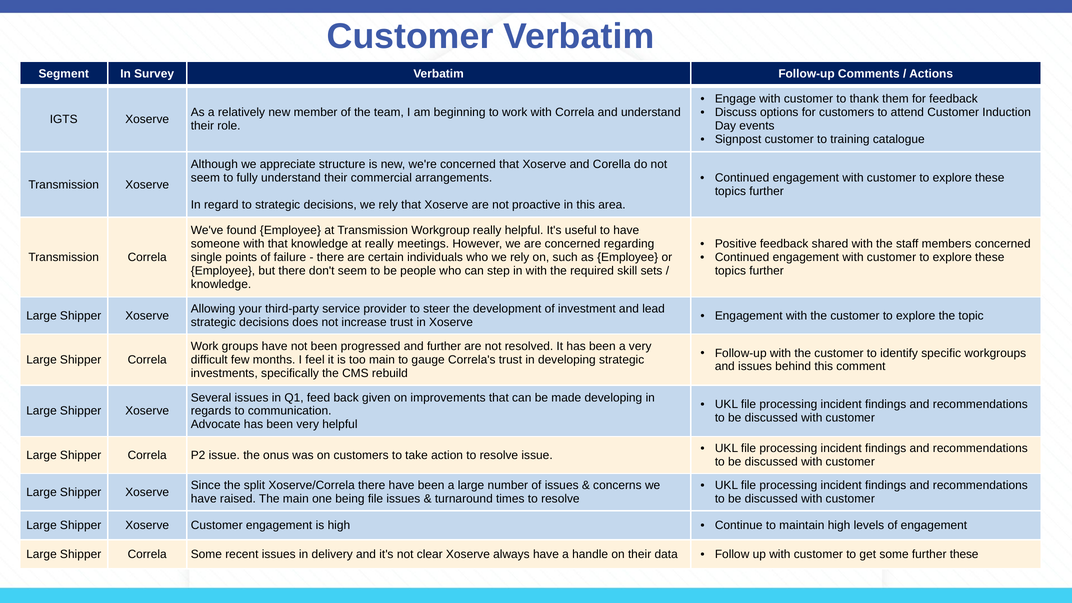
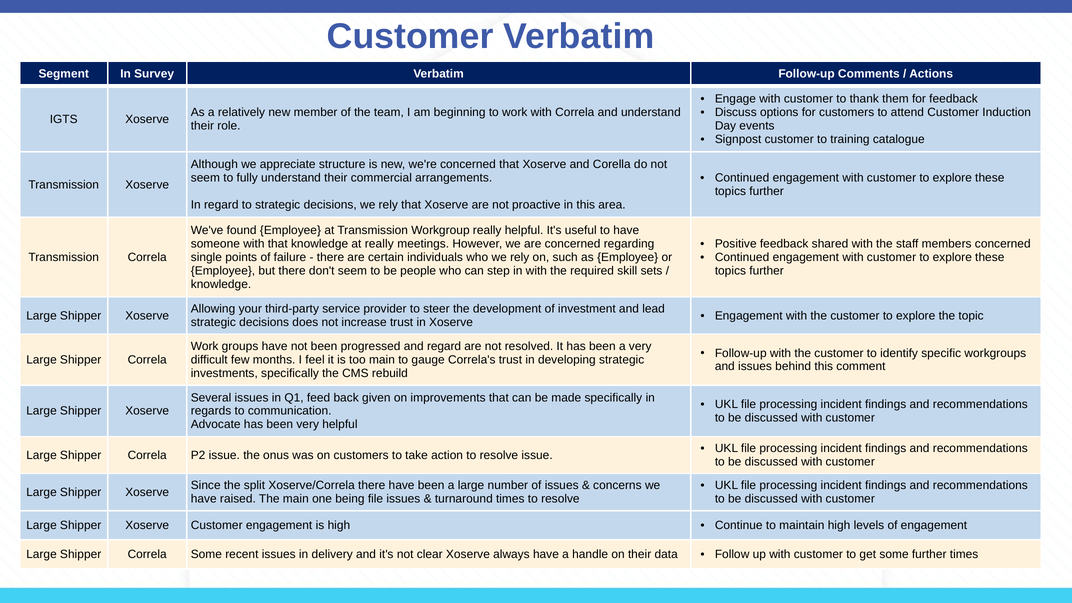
and further: further -> regard
made developing: developing -> specifically
further these: these -> times
